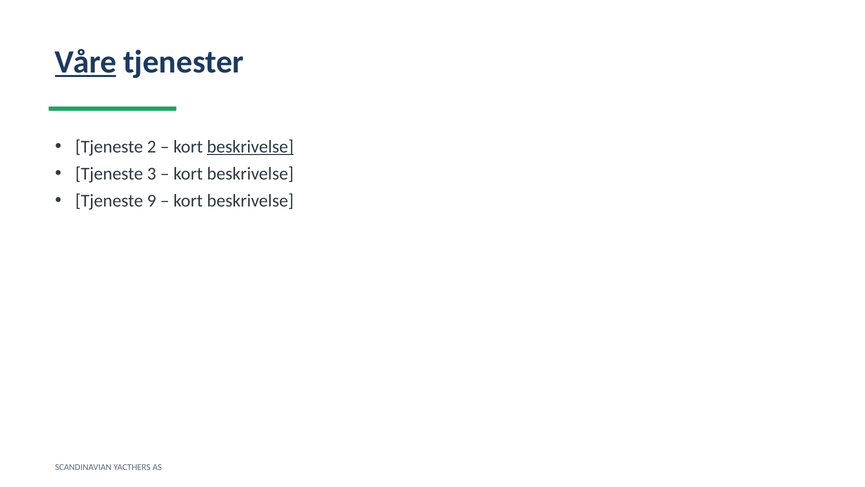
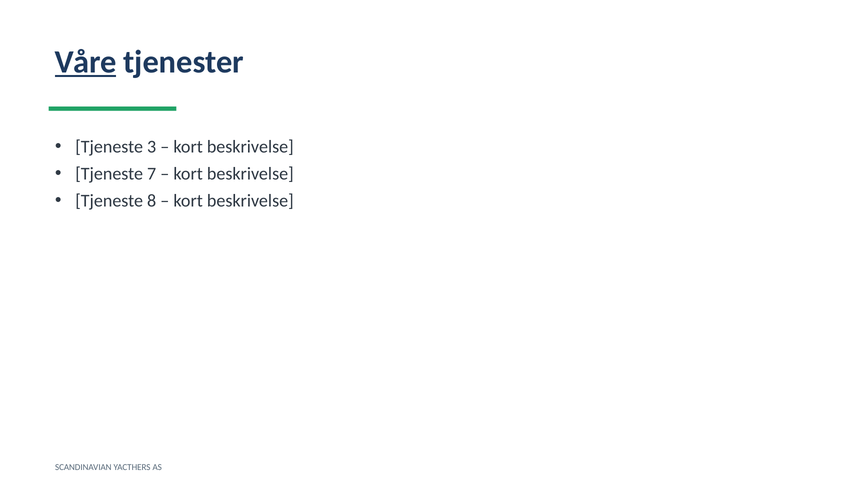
2: 2 -> 3
beskrivelse at (250, 147) underline: present -> none
3: 3 -> 7
9: 9 -> 8
